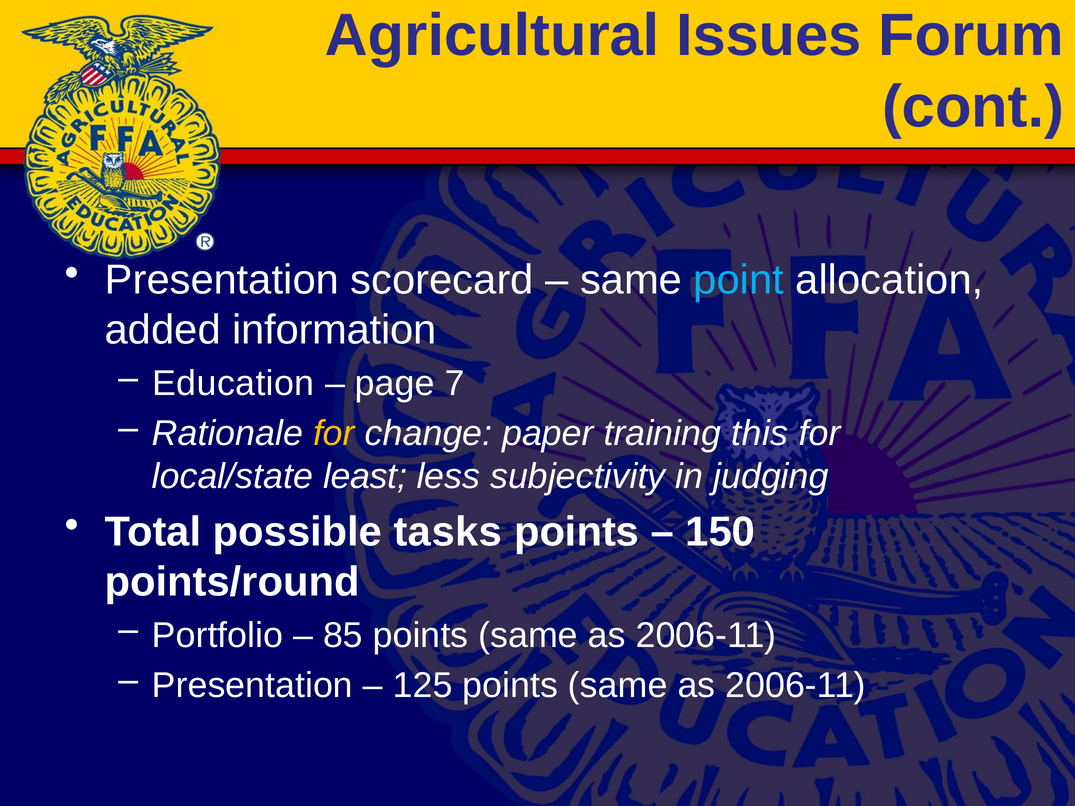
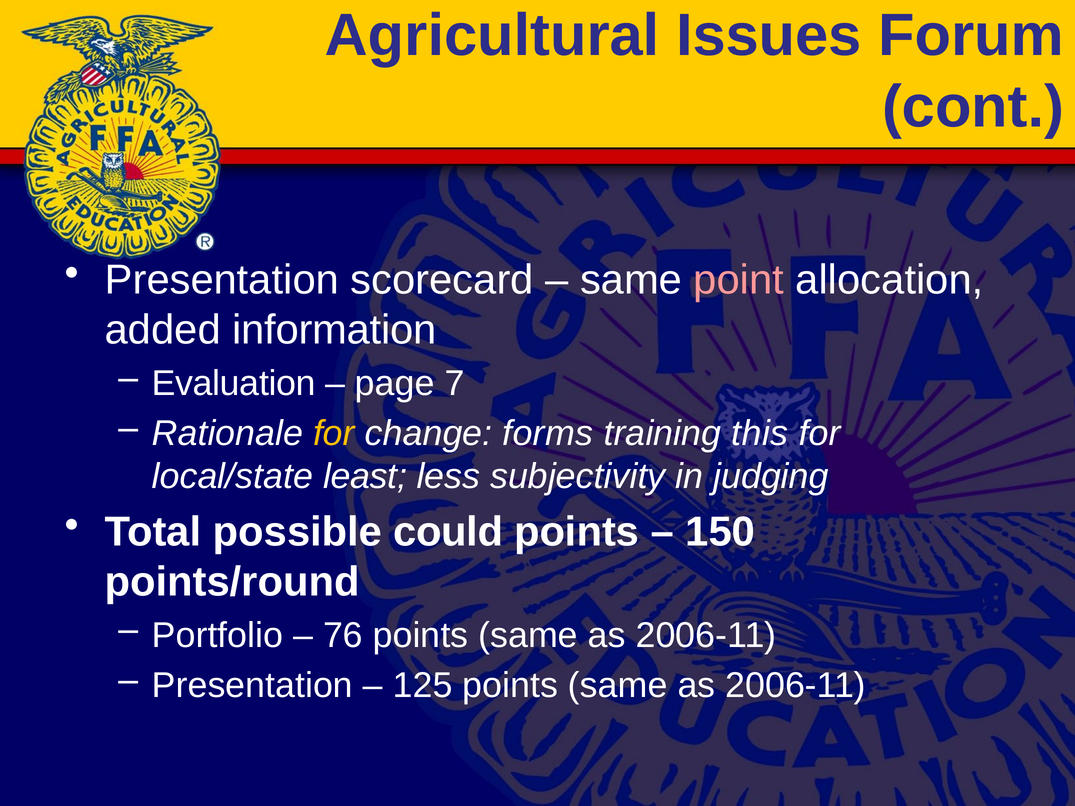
point colour: light blue -> pink
Education: Education -> Evaluation
paper: paper -> forms
tasks: tasks -> could
85: 85 -> 76
